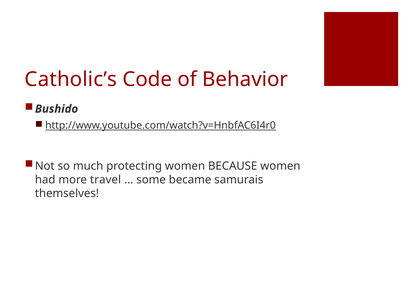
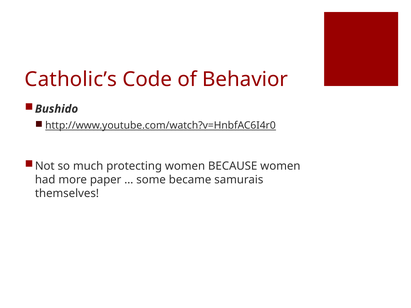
travel: travel -> paper
